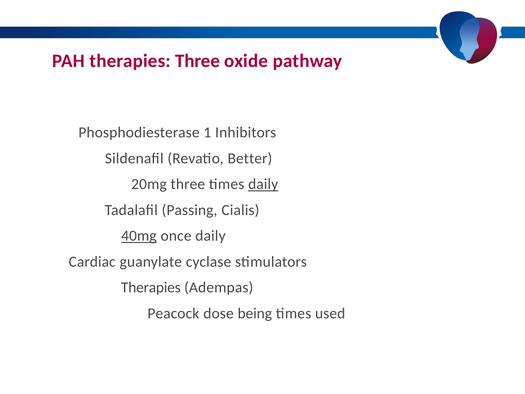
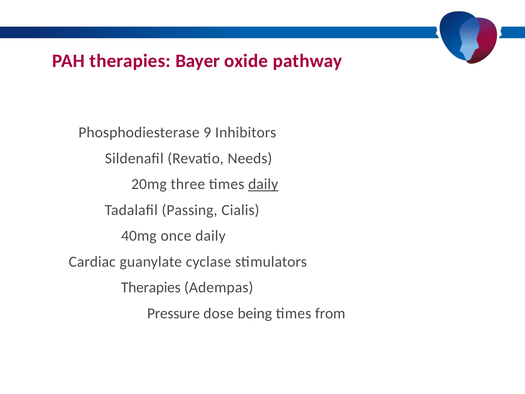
therapies Three: Three -> Bayer
1: 1 -> 9
Better: Better -> Needs
40mg underline: present -> none
Peacock: Peacock -> Pressure
used: used -> from
